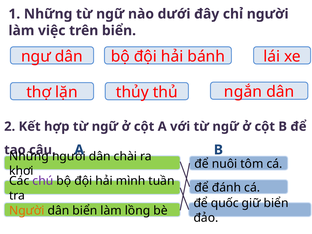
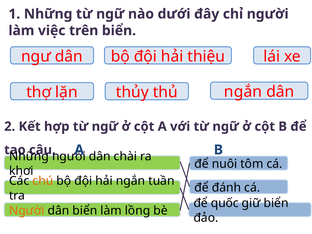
bánh: bánh -> thiệu
chú colour: purple -> orange
hải mình: mình -> ngắn
